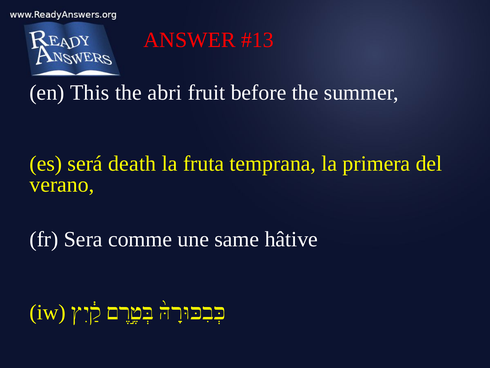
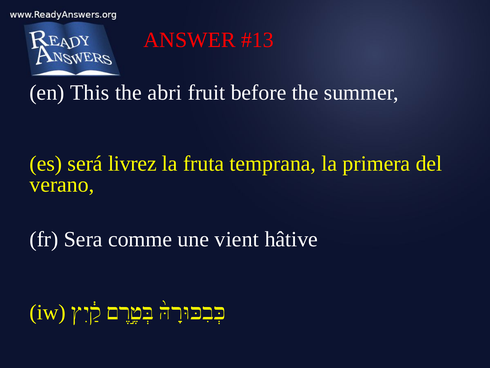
death: death -> livrez
same: same -> vient
